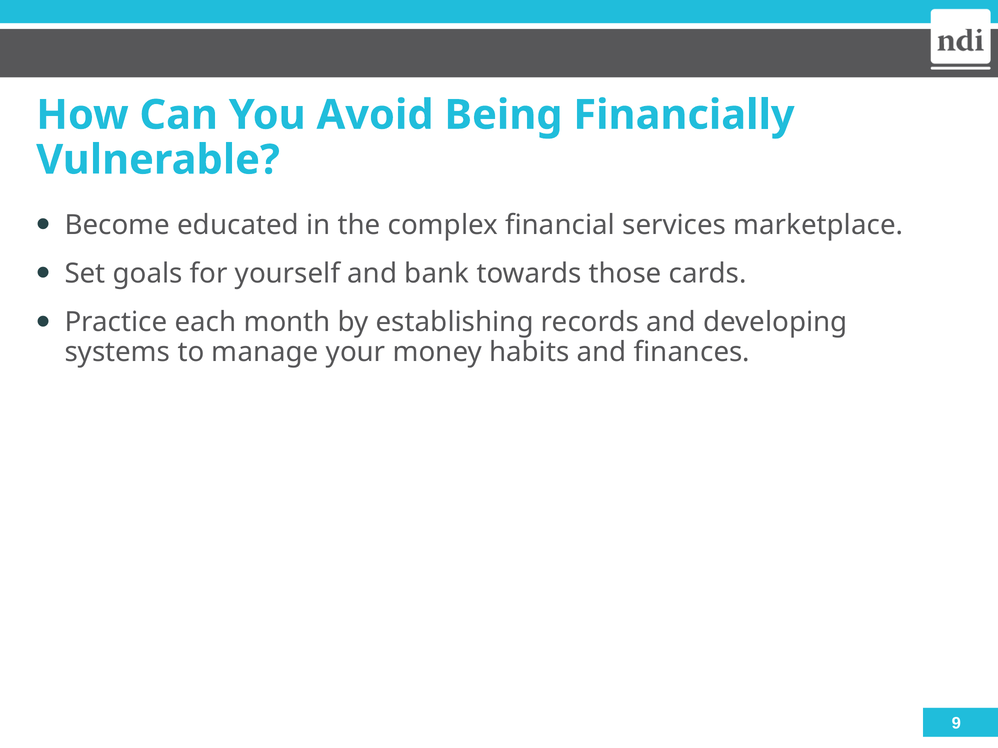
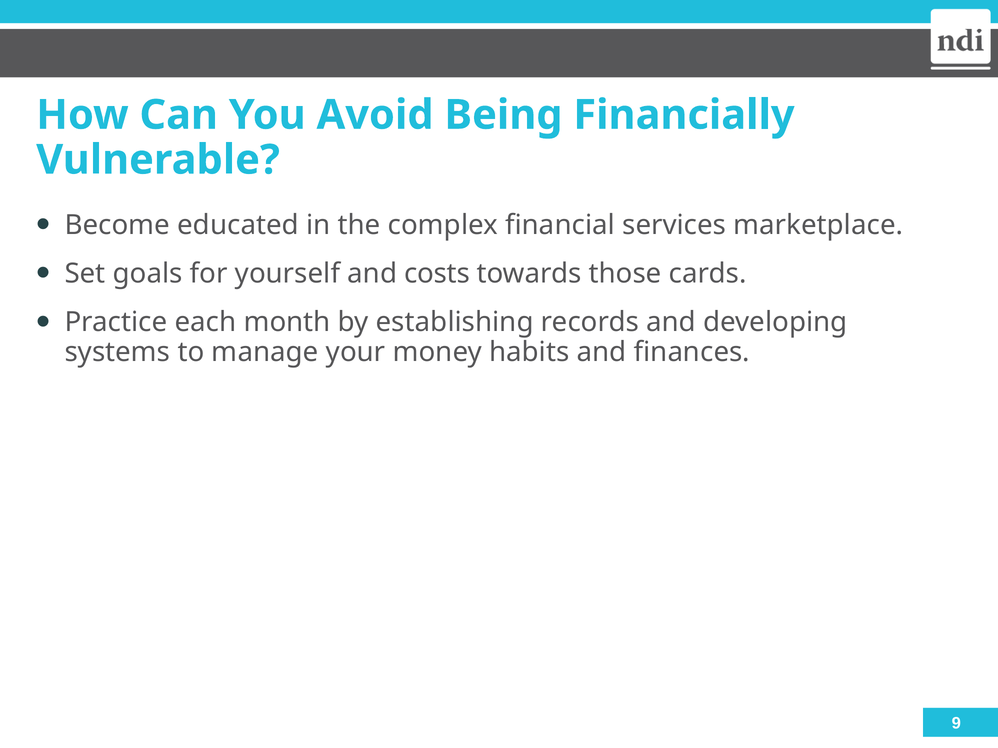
bank: bank -> costs
